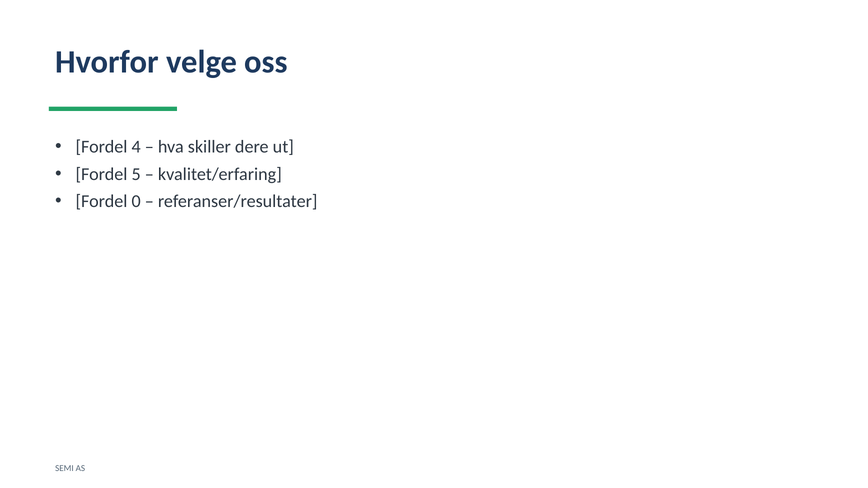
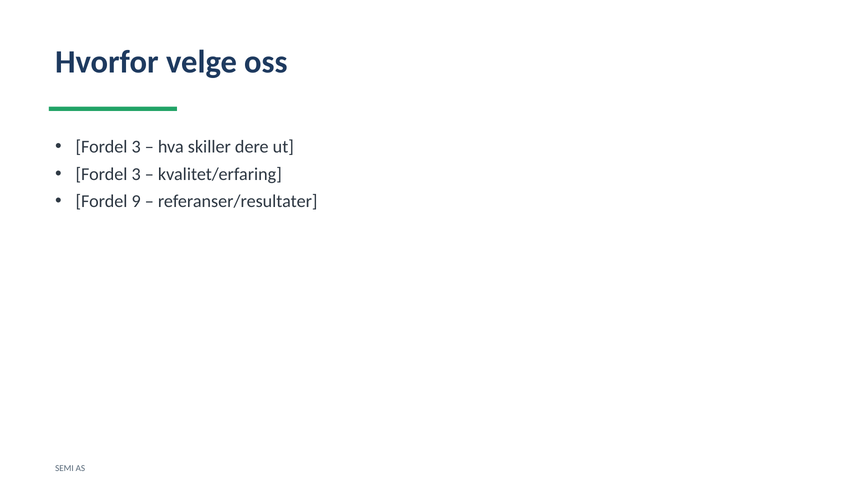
4 at (136, 147): 4 -> 3
5 at (136, 174): 5 -> 3
0: 0 -> 9
